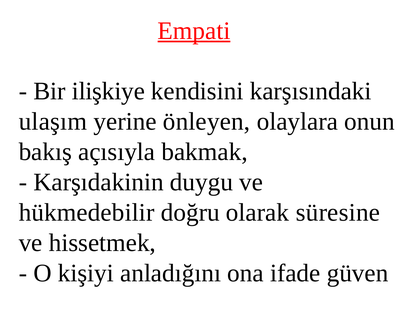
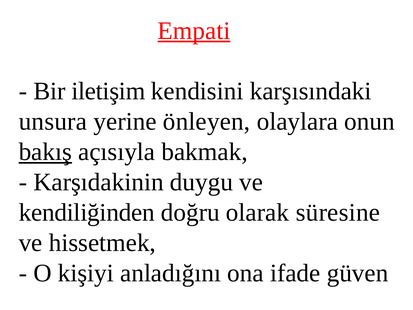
ilişkiye: ilişkiye -> iletişim
ulaşım: ulaşım -> unsura
bakış underline: none -> present
hükmedebilir: hükmedebilir -> kendiliğinden
